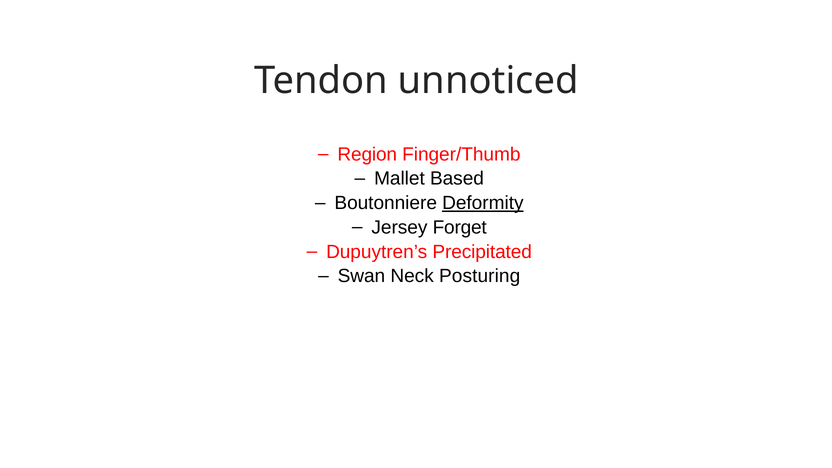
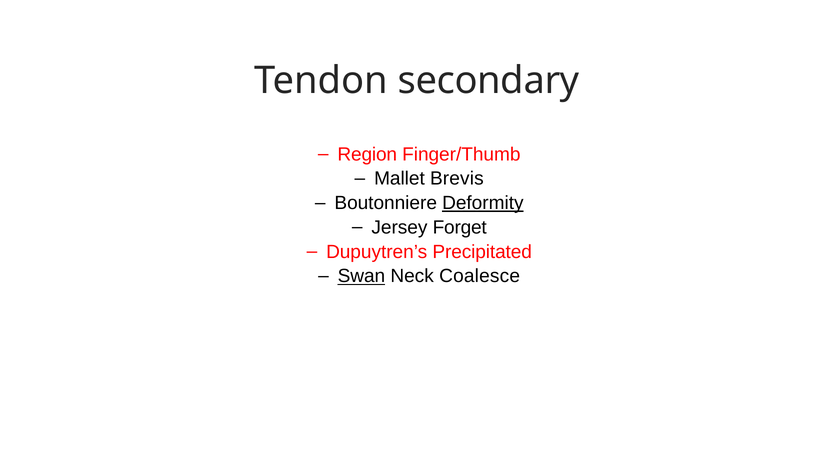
unnoticed: unnoticed -> secondary
Based: Based -> Brevis
Swan underline: none -> present
Posturing: Posturing -> Coalesce
